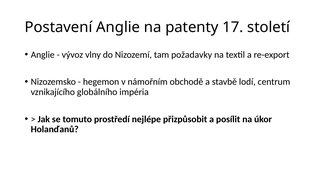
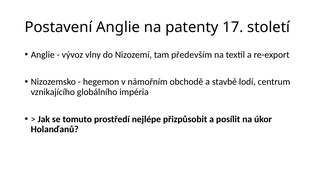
požadavky: požadavky -> především
